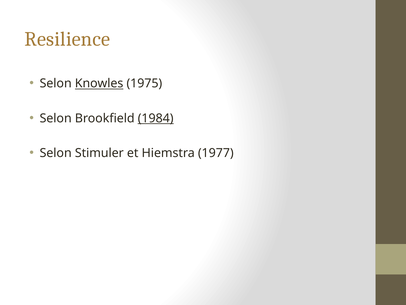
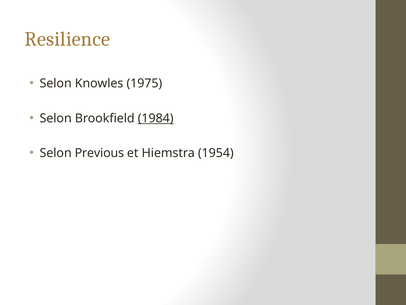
Knowles underline: present -> none
Stimuler: Stimuler -> Previous
1977: 1977 -> 1954
